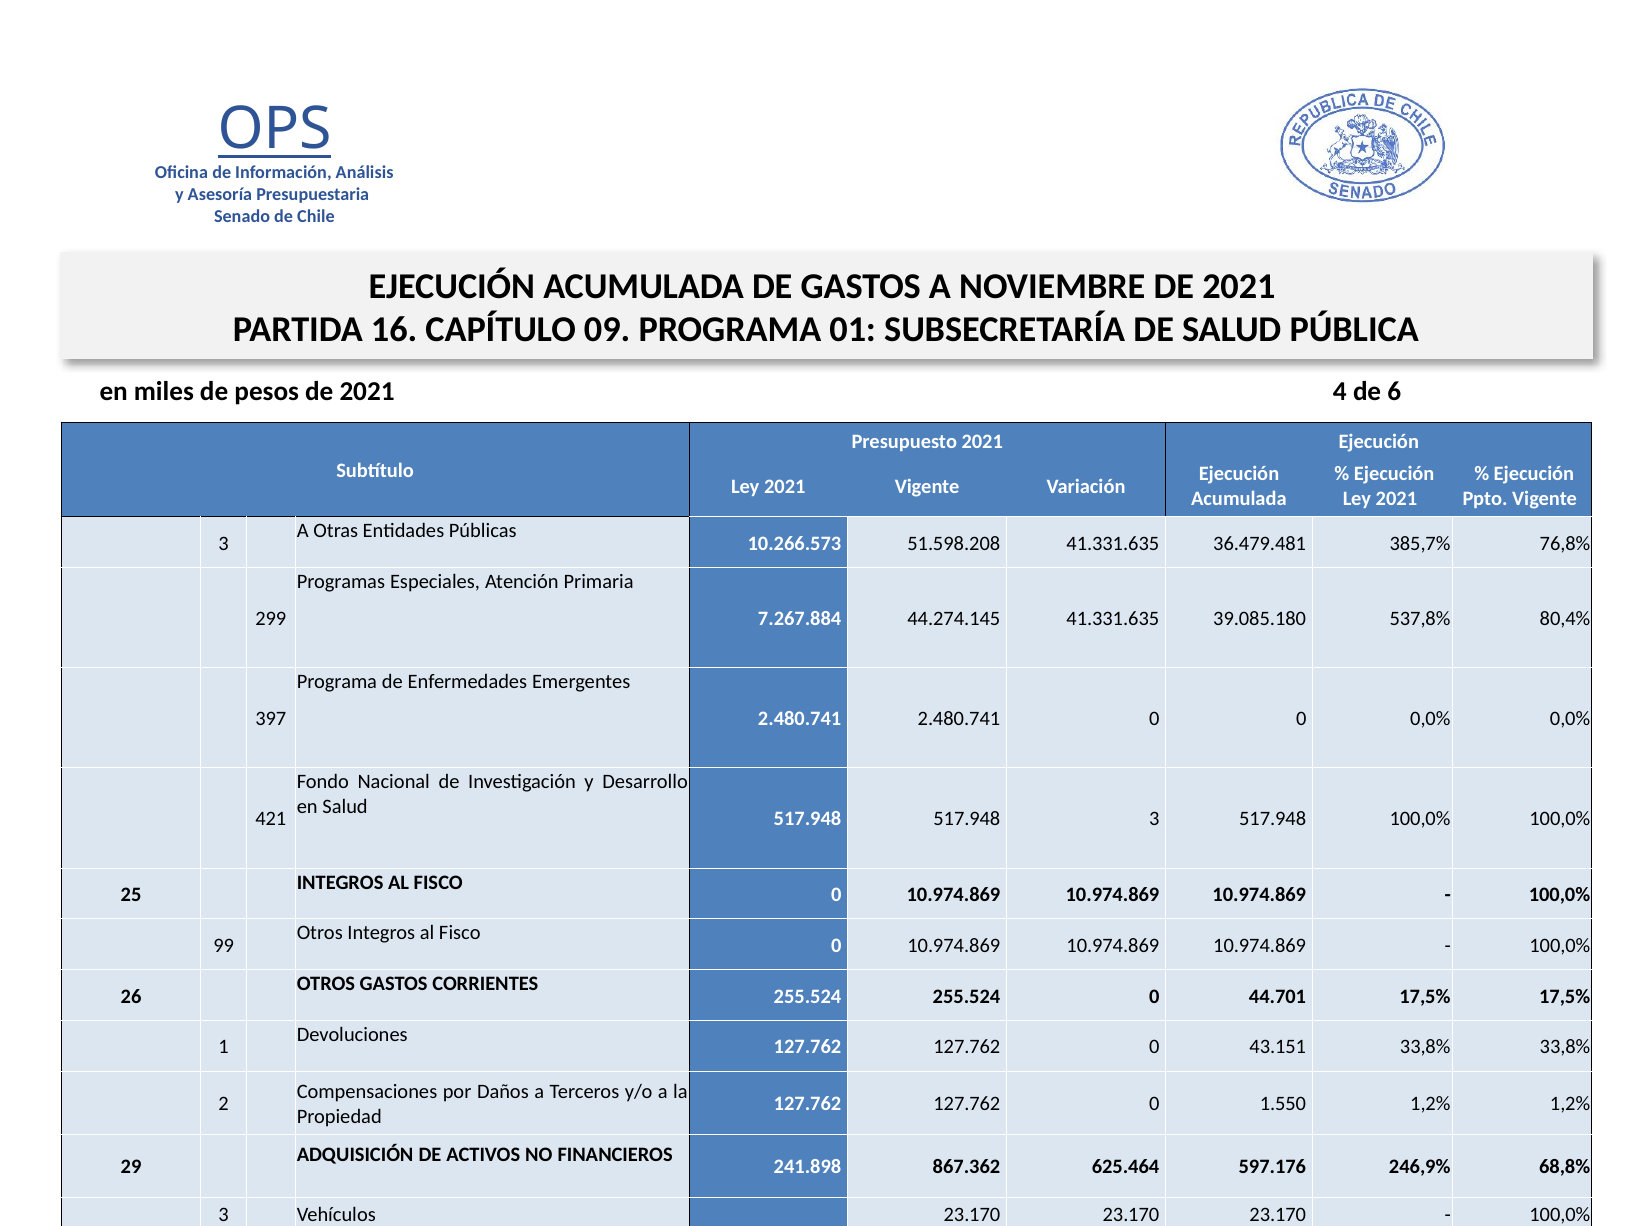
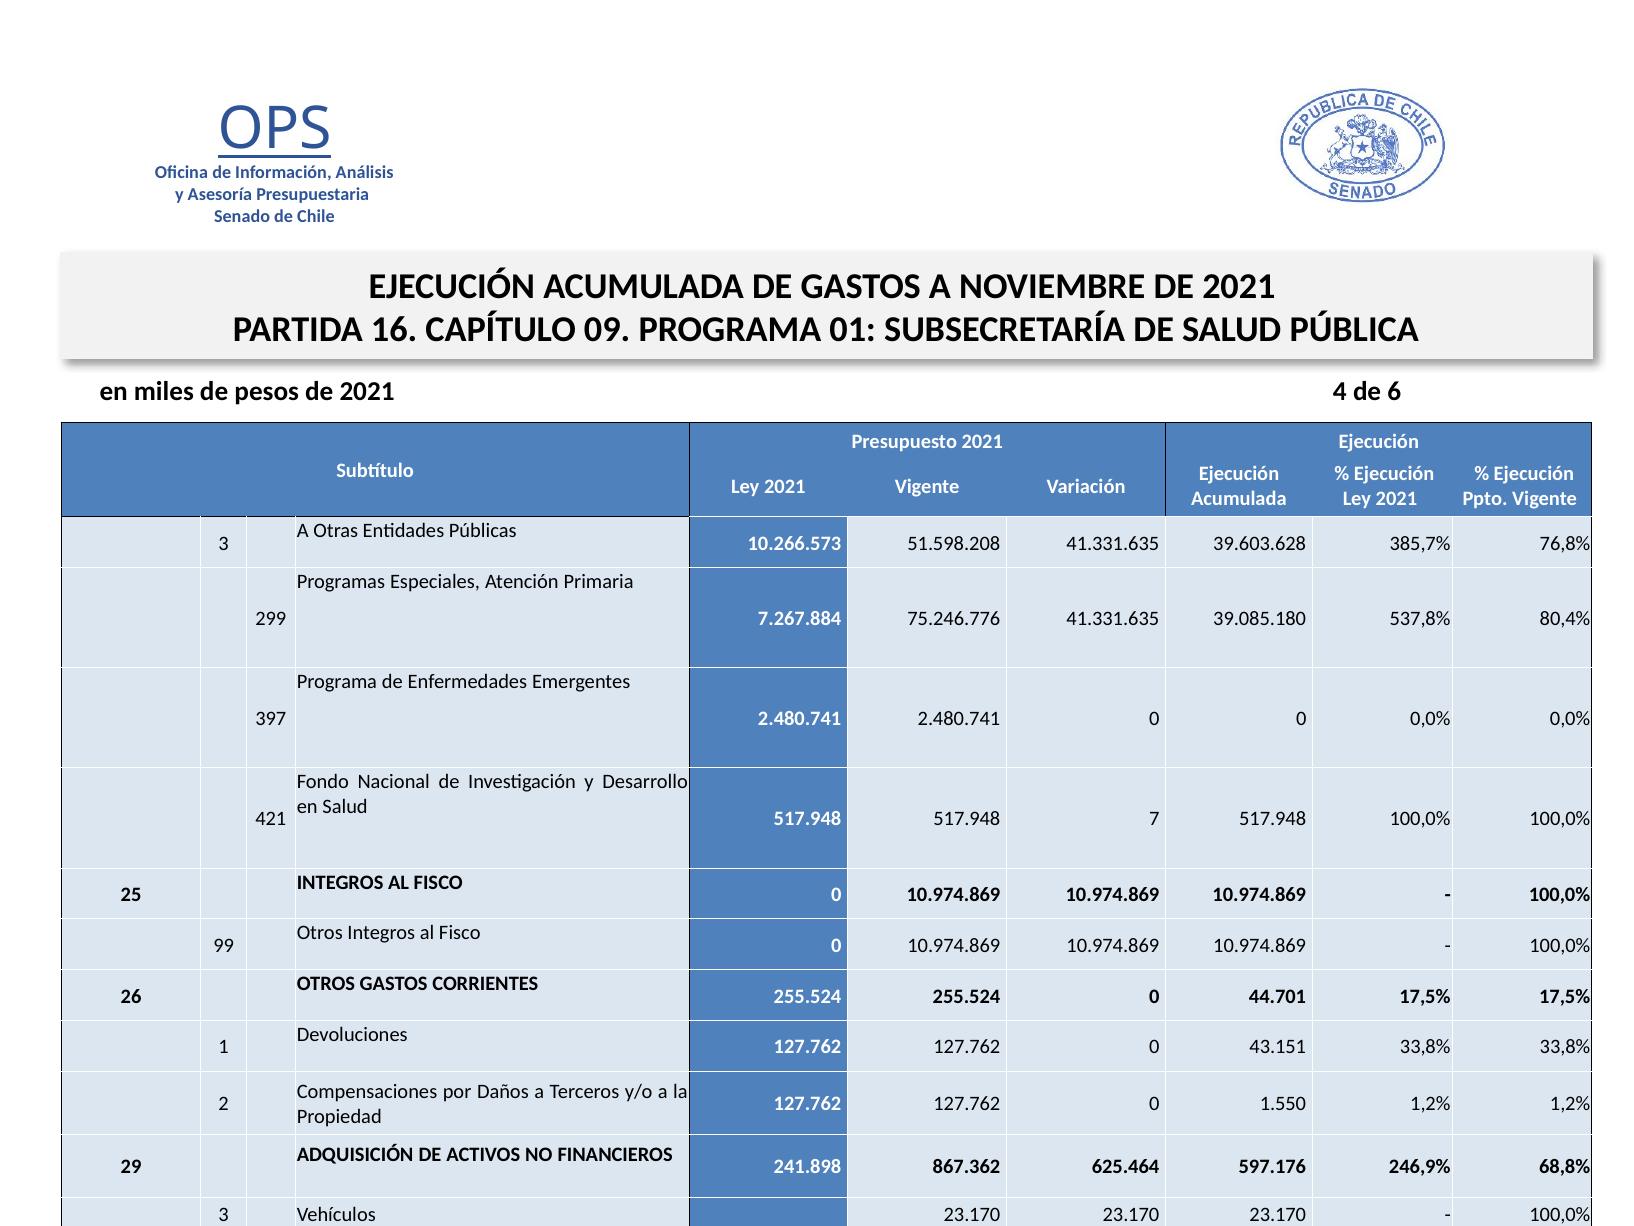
36.479.481: 36.479.481 -> 39.603.628
44.274.145: 44.274.145 -> 75.246.776
517.948 3: 3 -> 7
